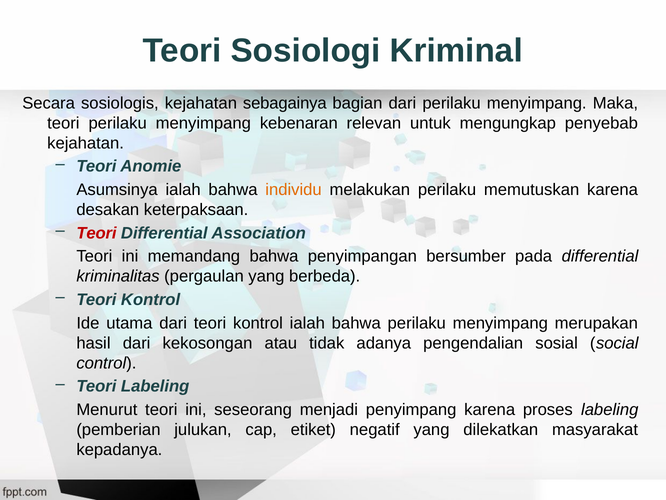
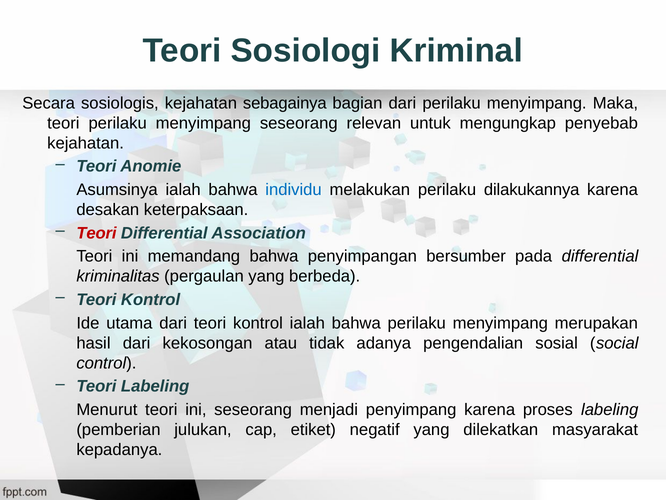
menyimpang kebenaran: kebenaran -> seseorang
individu colour: orange -> blue
memutuskan: memutuskan -> dilakukannya
